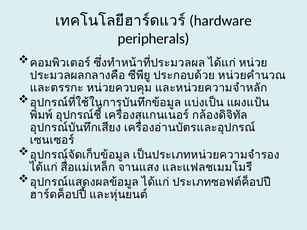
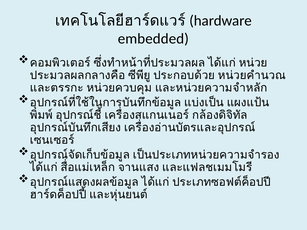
peripherals: peripherals -> embedded
